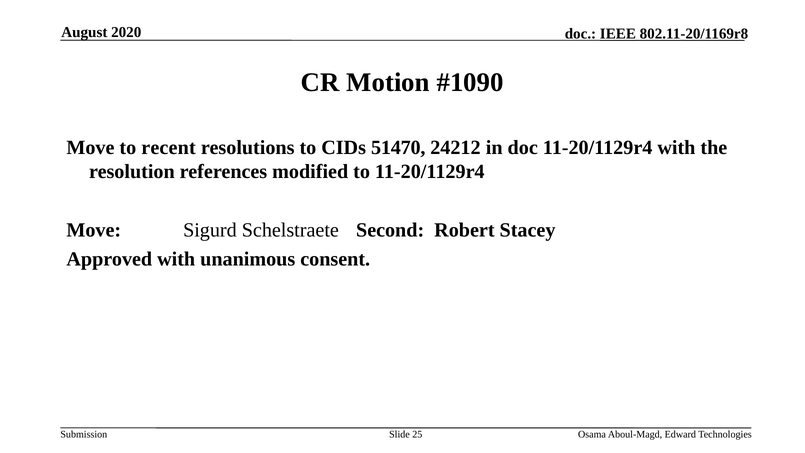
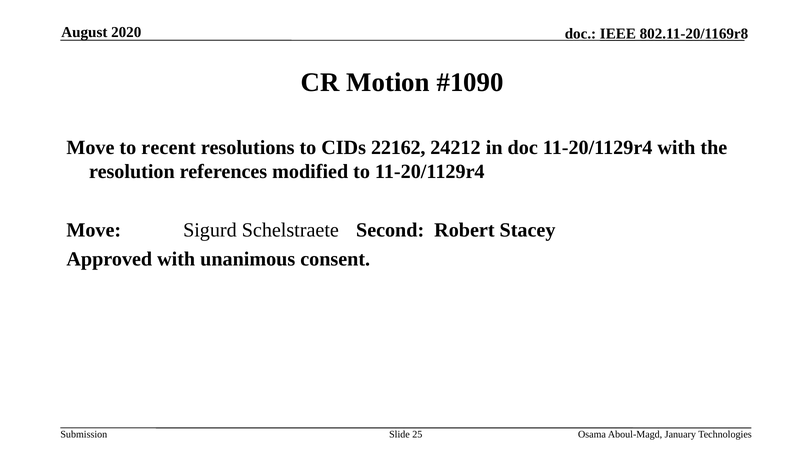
51470: 51470 -> 22162
Edward: Edward -> January
